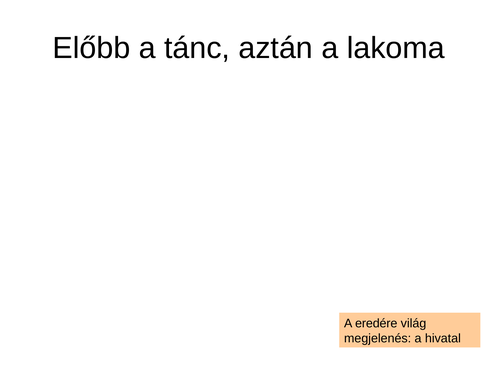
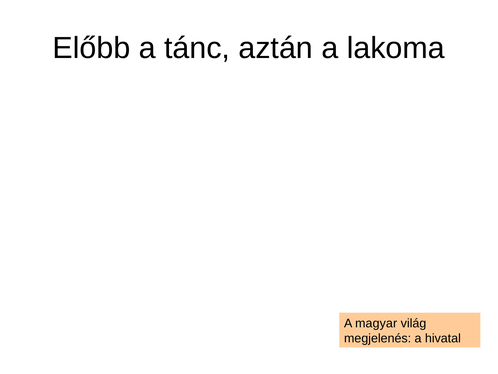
eredére: eredére -> magyar
